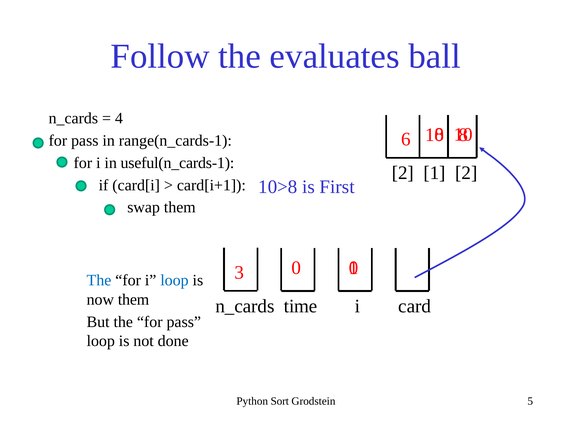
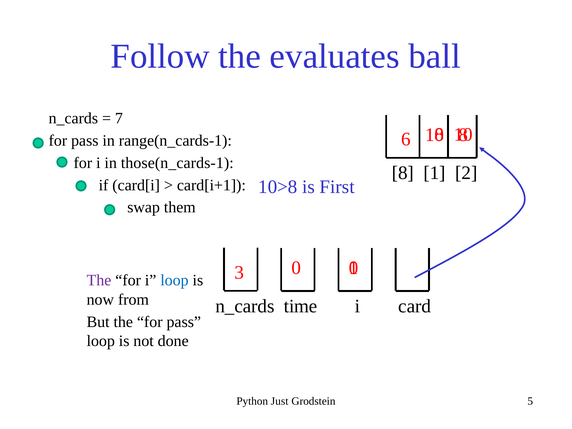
4: 4 -> 7
useful(n_cards-1: useful(n_cards-1 -> those(n_cards-1
2 at (403, 173): 2 -> 8
The at (99, 280) colour: blue -> purple
now them: them -> from
Sort: Sort -> Just
